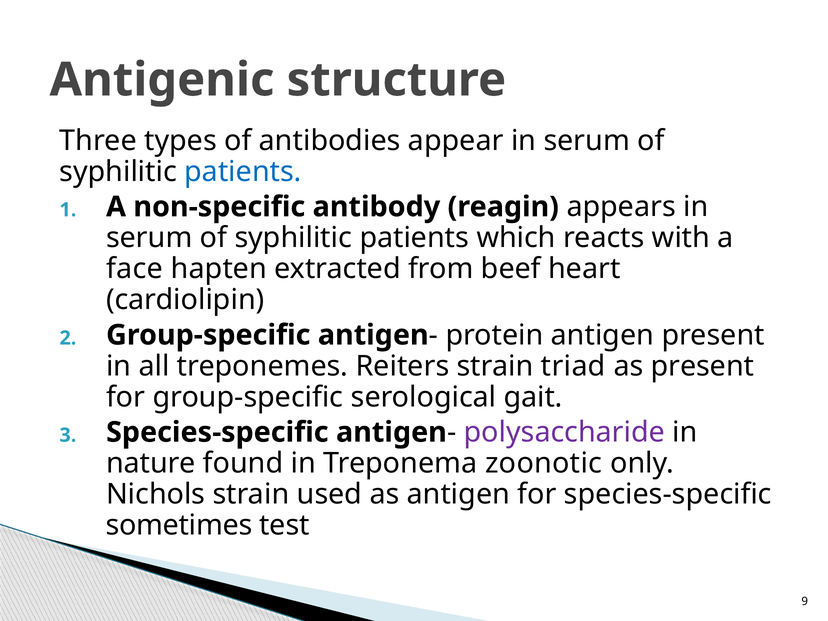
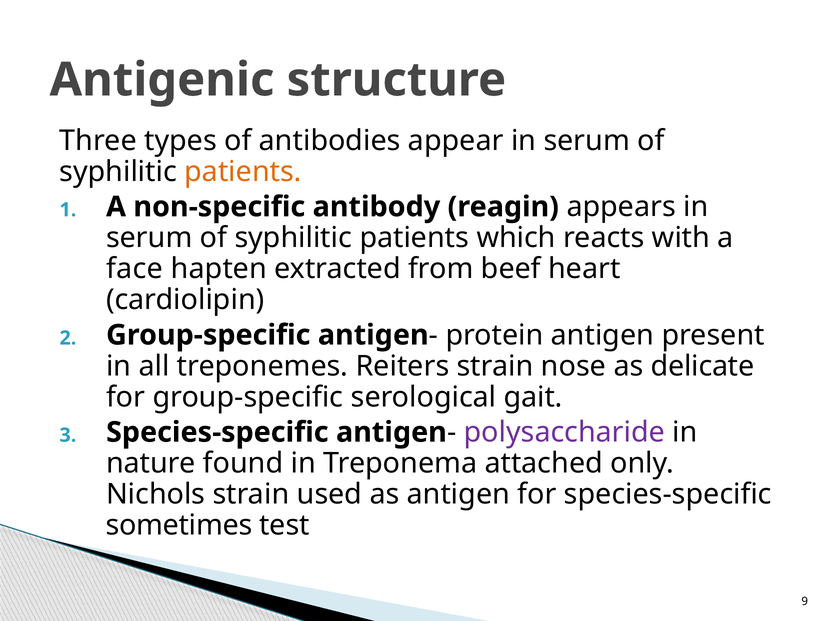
patients at (243, 172) colour: blue -> orange
triad: triad -> nose
as present: present -> delicate
zoonotic: zoonotic -> attached
